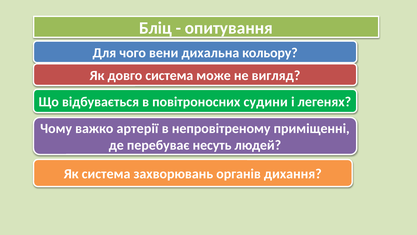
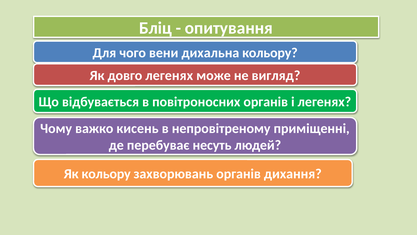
довго система: система -> легенях
повітроносних судини: судини -> органів
артерії: артерії -> кисень
Як система: система -> кольору
